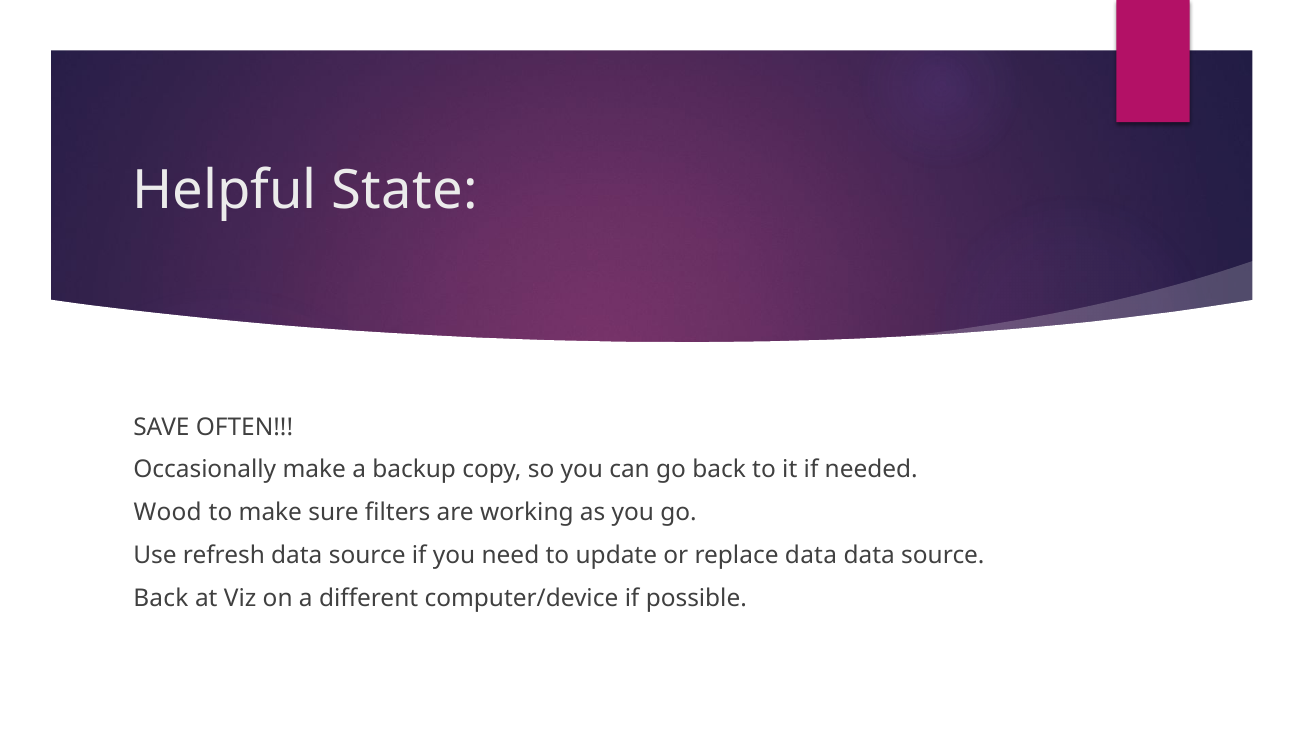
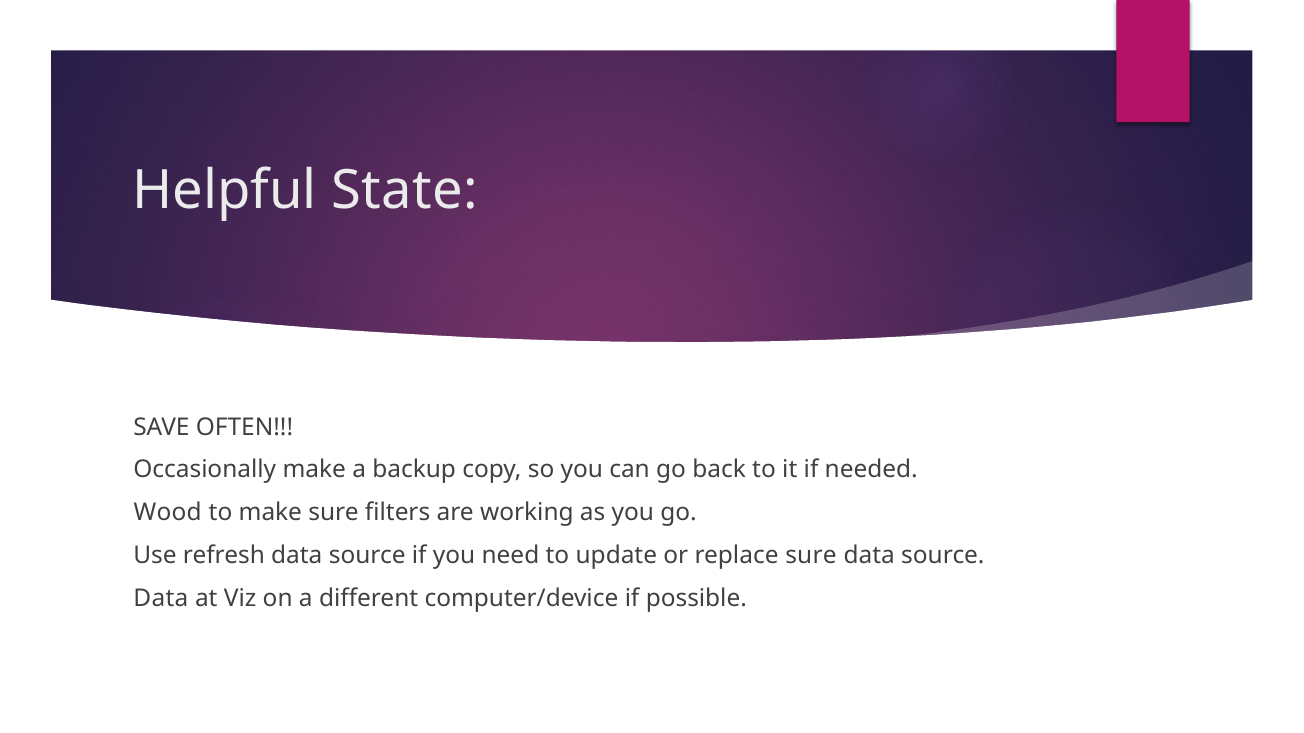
replace data: data -> sure
Back at (161, 599): Back -> Data
